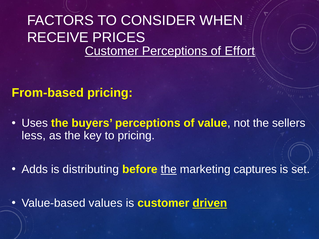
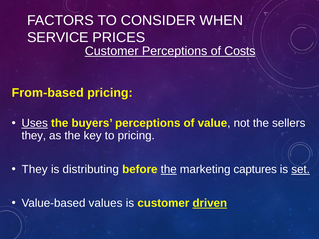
RECEIVE: RECEIVE -> SERVICE
Effort: Effort -> Costs
Uses underline: none -> present
less at (34, 136): less -> they
Adds at (35, 170): Adds -> They
set underline: none -> present
